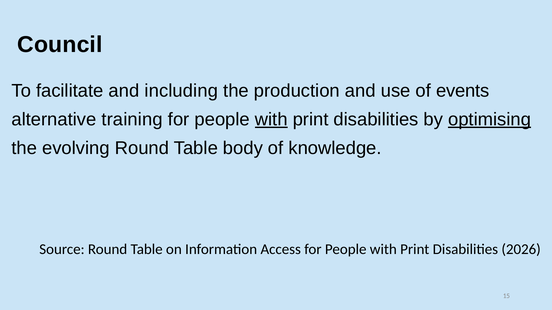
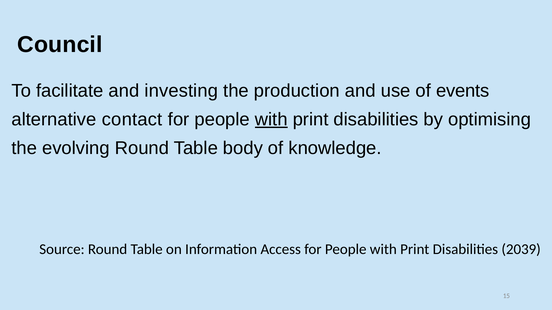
including: including -> investing
training: training -> contact
optimising underline: present -> none
2026: 2026 -> 2039
